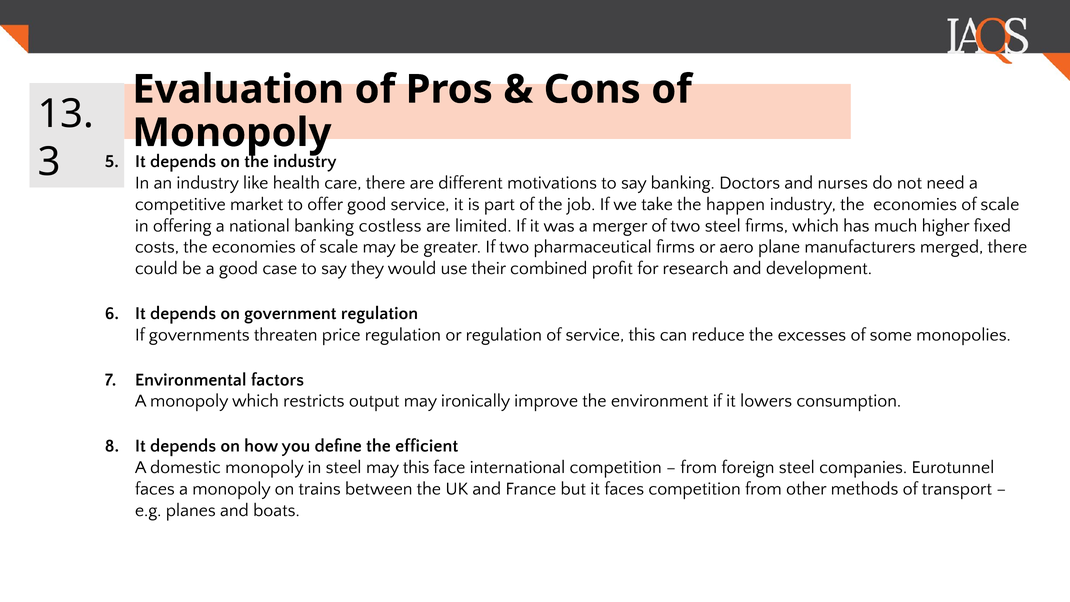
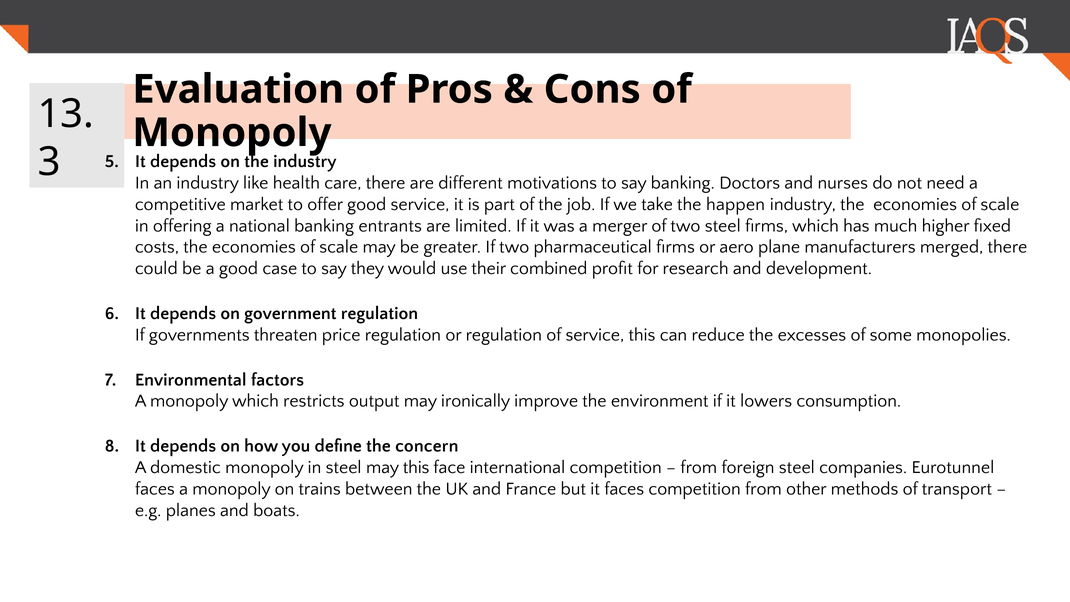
costless: costless -> entrants
efficient: efficient -> concern
